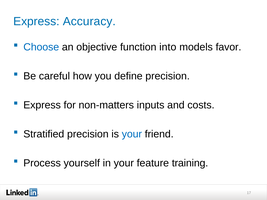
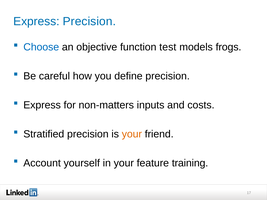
Express Accuracy: Accuracy -> Precision
into: into -> test
favor: favor -> frogs
your at (132, 134) colour: blue -> orange
Process: Process -> Account
